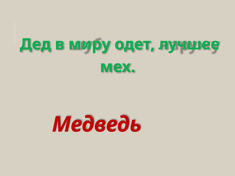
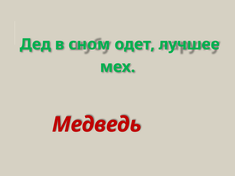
миру: миру -> сном
